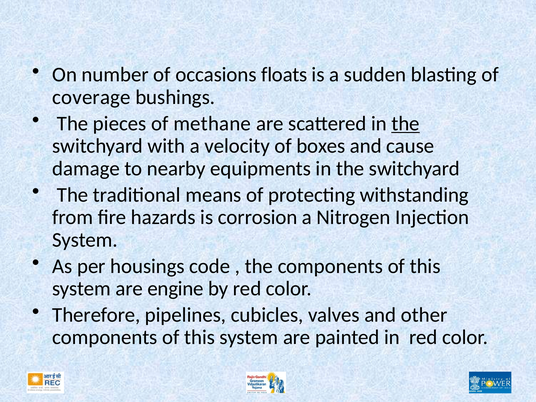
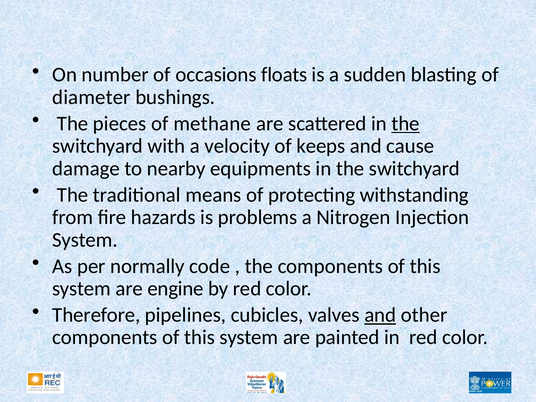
coverage: coverage -> diameter
boxes: boxes -> keeps
corrosion: corrosion -> problems
housings: housings -> normally
and at (380, 315) underline: none -> present
